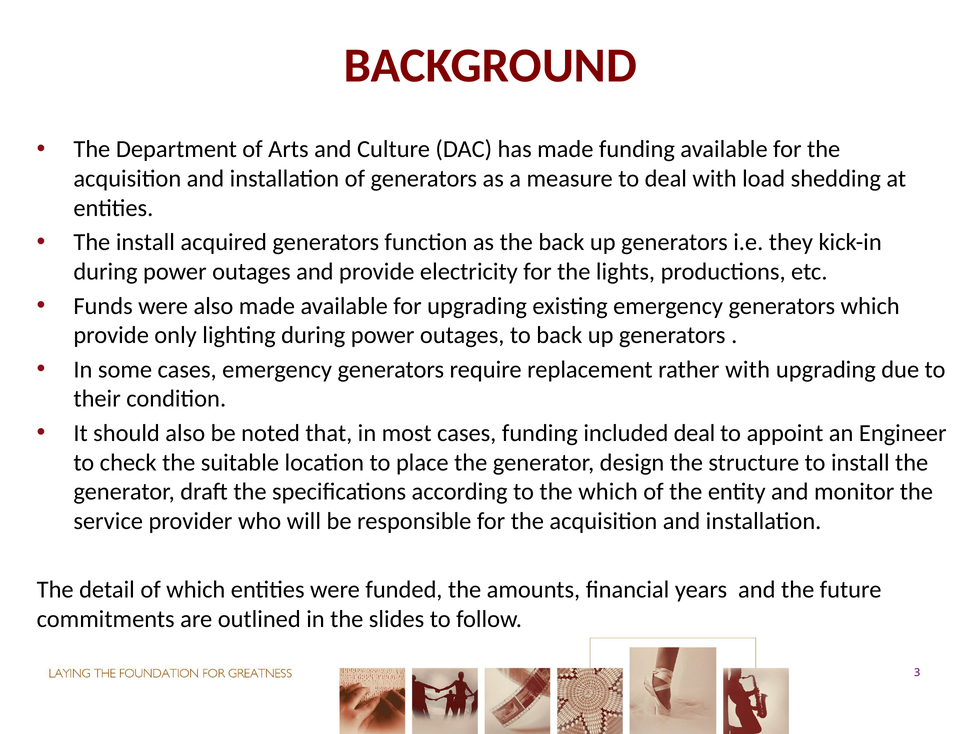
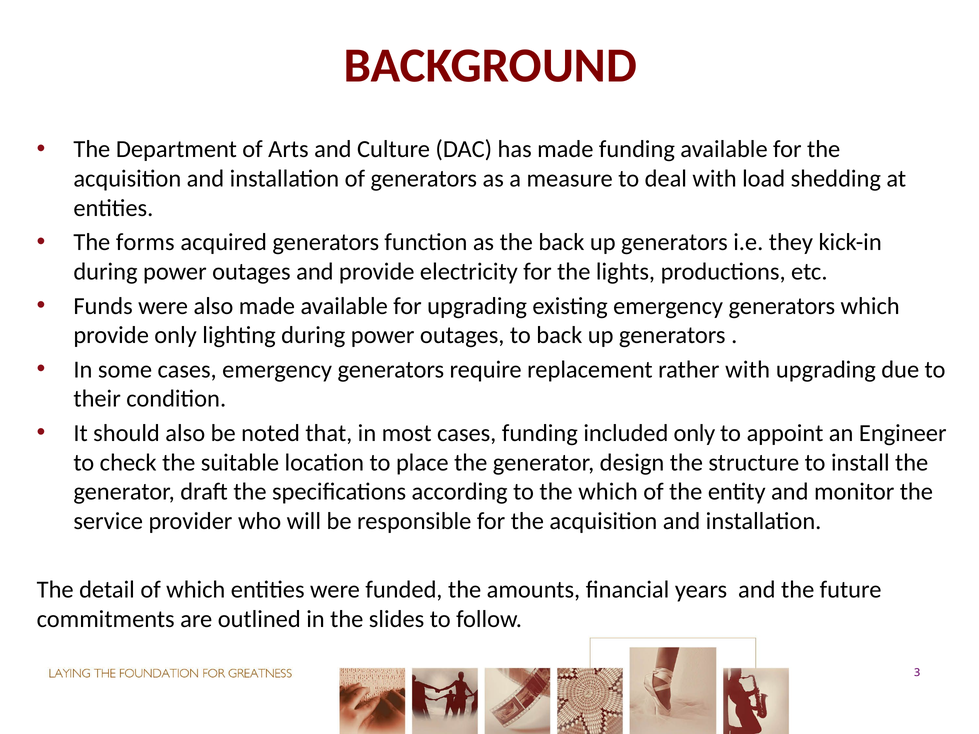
The install: install -> forms
included deal: deal -> only
